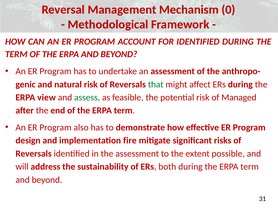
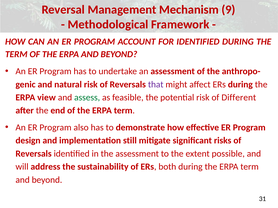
0: 0 -> 9
that colour: green -> purple
Managed: Managed -> Different
fire: fire -> still
